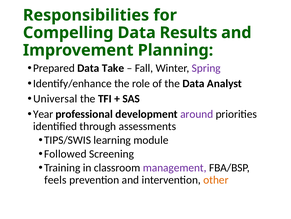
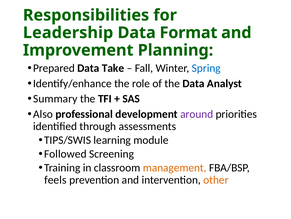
Compelling: Compelling -> Leadership
Results: Results -> Format
Spring colour: purple -> blue
Universal: Universal -> Summary
Year: Year -> Also
management colour: purple -> orange
